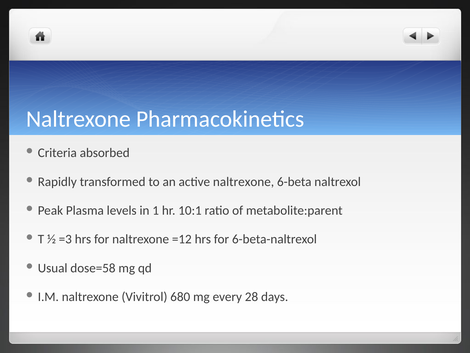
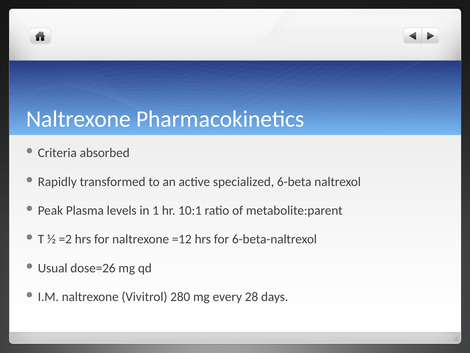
active naltrexone: naltrexone -> specialized
=3: =3 -> =2
dose=58: dose=58 -> dose=26
680: 680 -> 280
